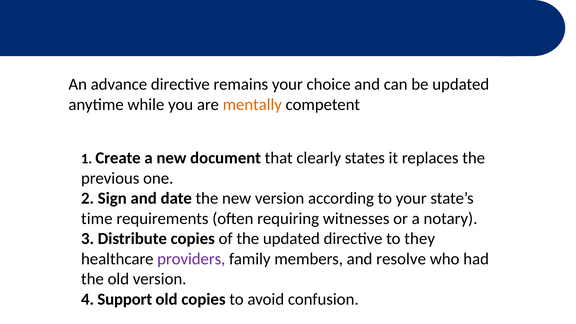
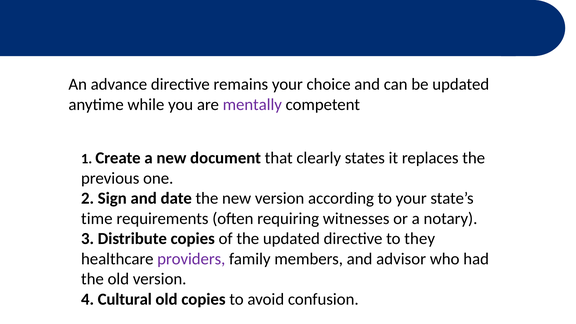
mentally colour: orange -> purple
resolve: resolve -> advisor
Support: Support -> Cultural
